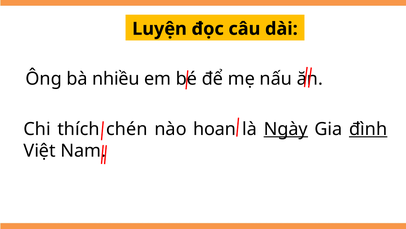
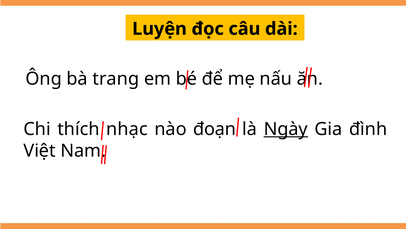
nhiều: nhiều -> trang
chén: chén -> nhạc
hoan: hoan -> đoạn
đình underline: present -> none
